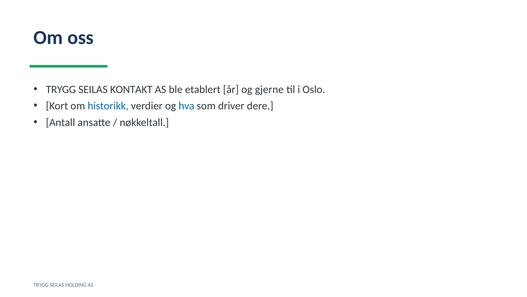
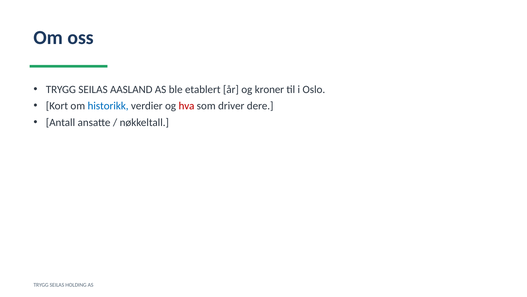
KONTAKT: KONTAKT -> AASLAND
gjerne: gjerne -> kroner
hva colour: blue -> red
